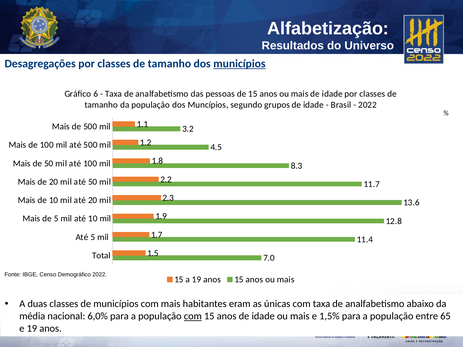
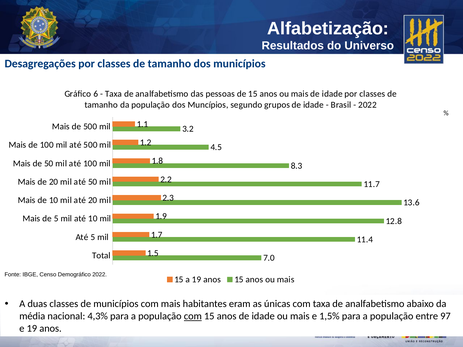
municípios at (239, 64) underline: present -> none
6,0%: 6,0% -> 4,3%
65: 65 -> 97
